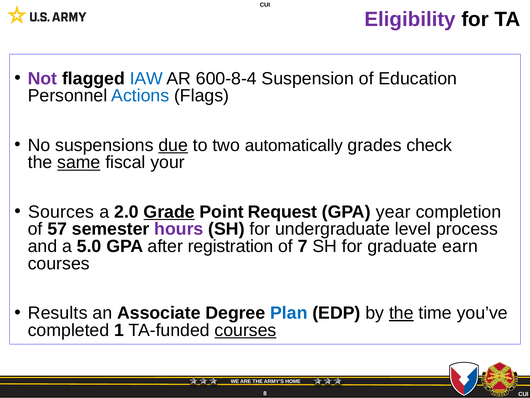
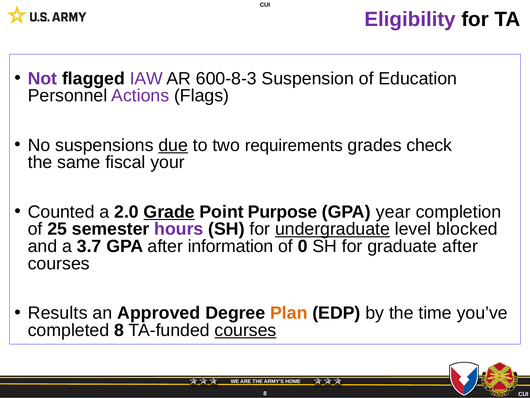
IAW colour: blue -> purple
600-8-4: 600-8-4 -> 600-8-3
Actions colour: blue -> purple
automatically: automatically -> requirements
same underline: present -> none
Sources: Sources -> Counted
Request: Request -> Purpose
57: 57 -> 25
undergraduate underline: none -> present
process: process -> blocked
5.0: 5.0 -> 3.7
registration: registration -> information
7: 7 -> 0
graduate earn: earn -> after
Associate: Associate -> Approved
Plan colour: blue -> orange
the at (401, 313) underline: present -> none
completed 1: 1 -> 8
